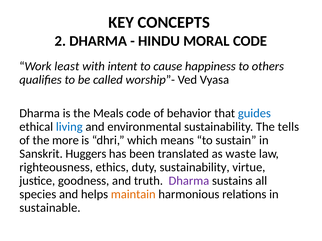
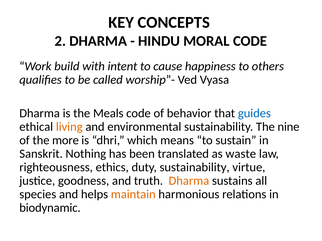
least: least -> build
living colour: blue -> orange
tells: tells -> nine
Huggers: Huggers -> Nothing
Dharma at (189, 181) colour: purple -> orange
sustainable: sustainable -> biodynamic
